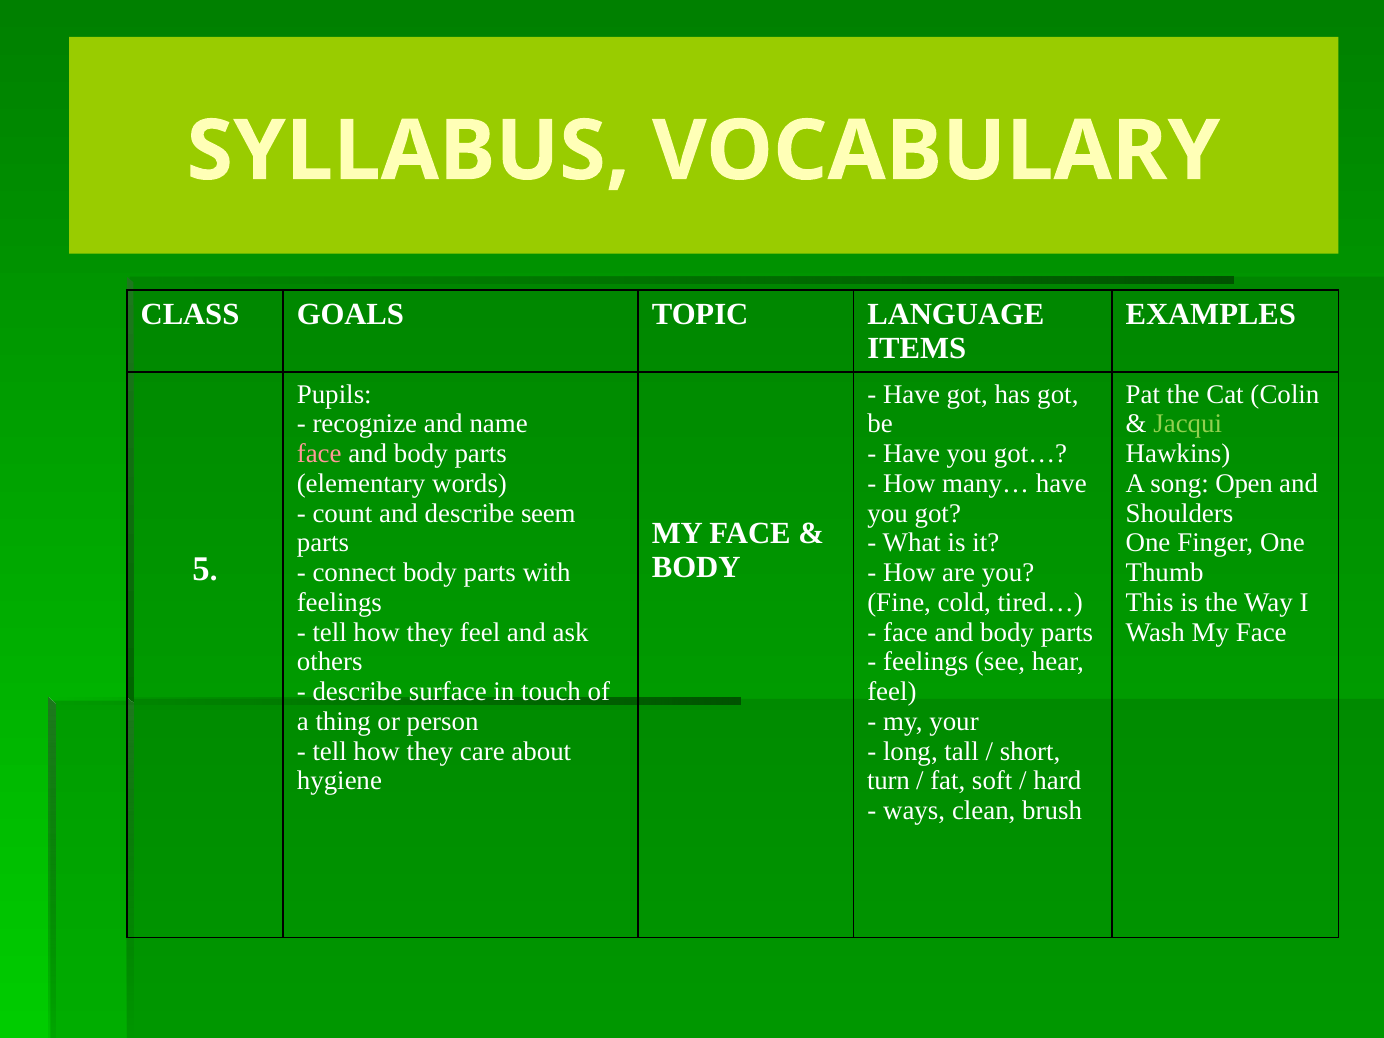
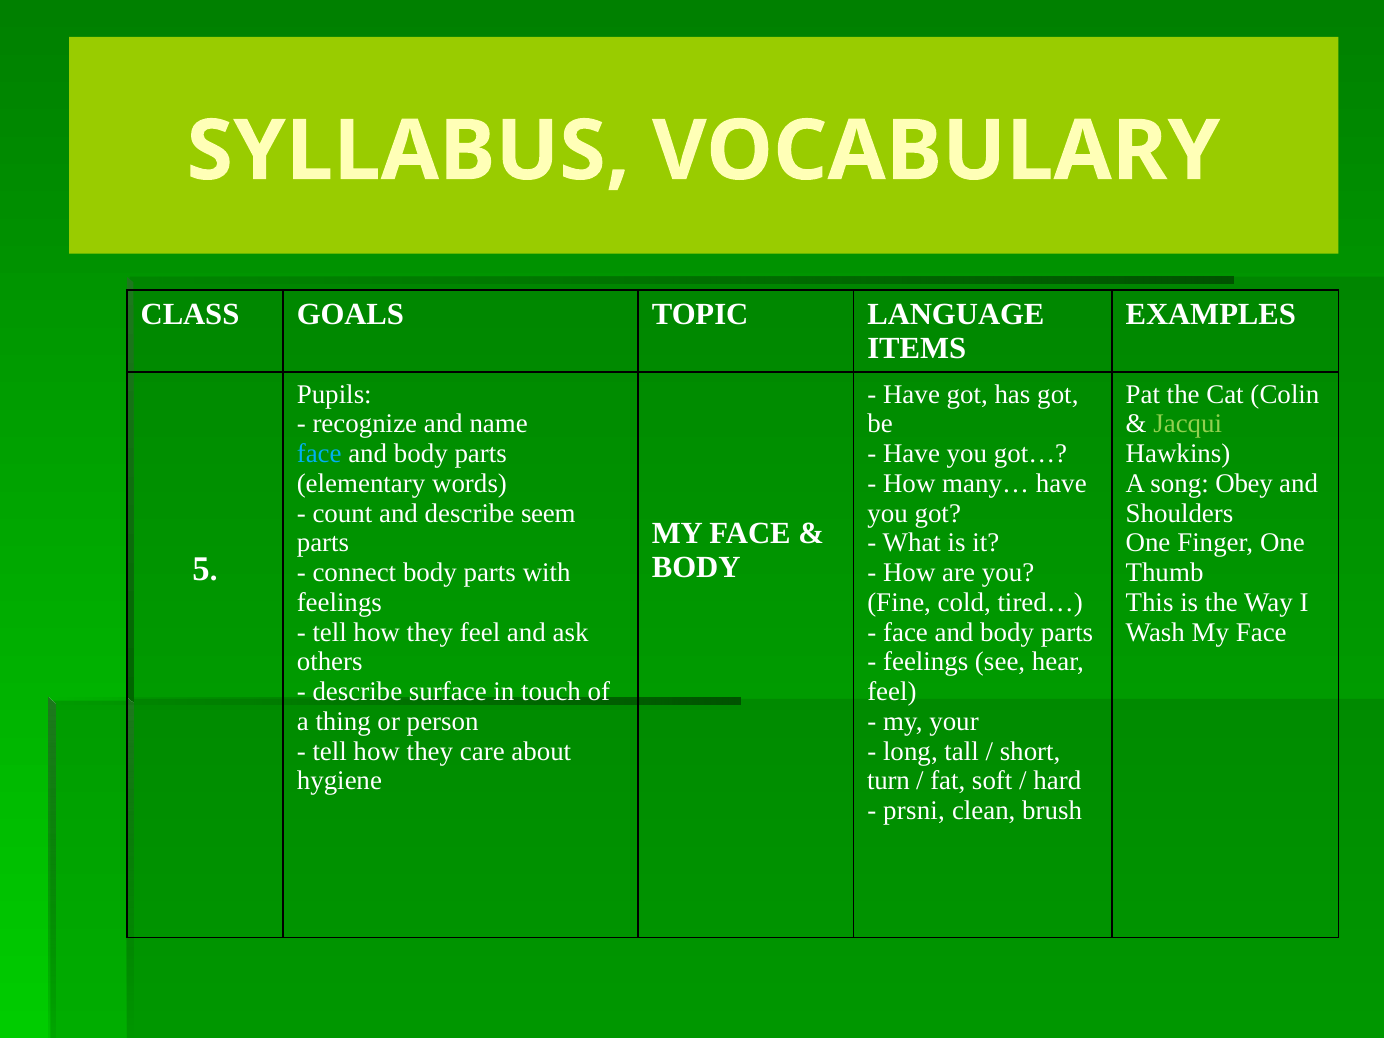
face at (319, 454) colour: pink -> light blue
Open: Open -> Obey
ways: ways -> prsni
